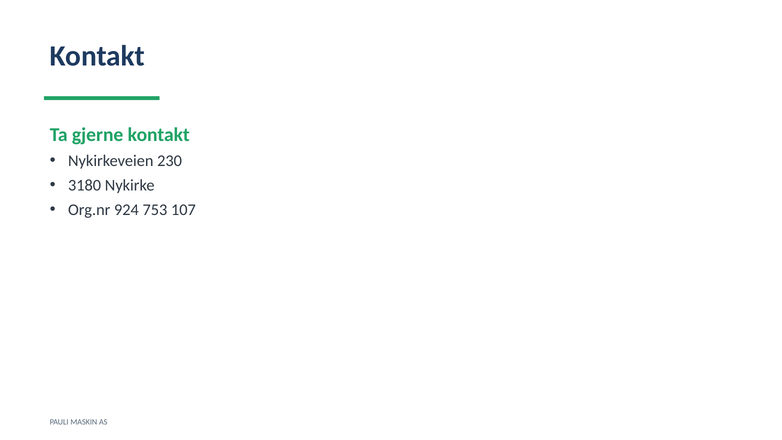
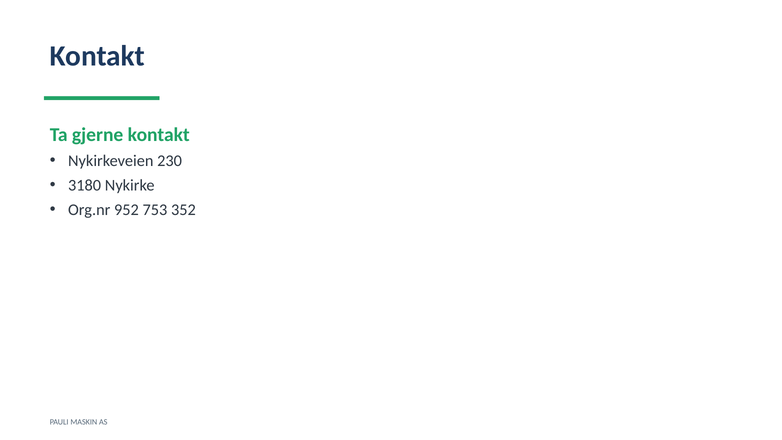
924: 924 -> 952
107: 107 -> 352
